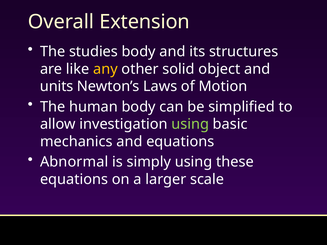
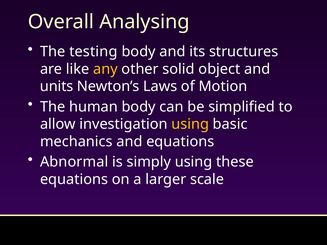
Extension: Extension -> Analysing
studies: studies -> testing
using at (190, 124) colour: light green -> yellow
